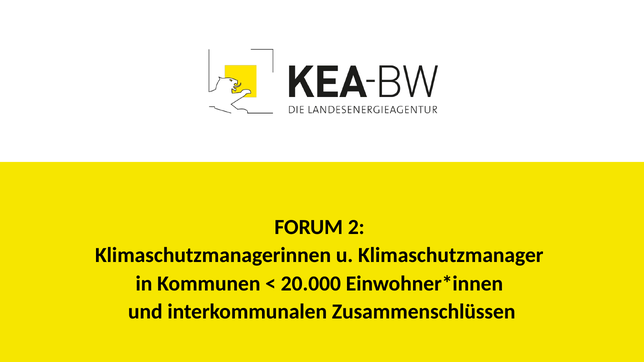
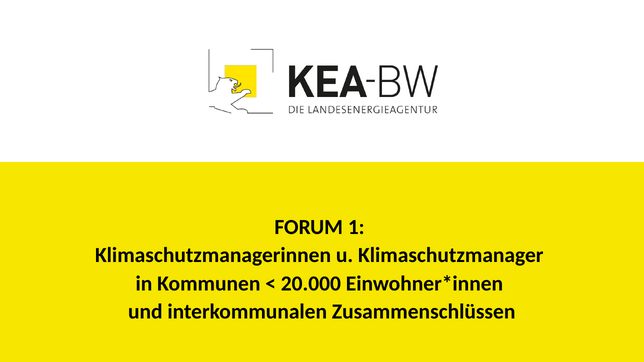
2: 2 -> 1
